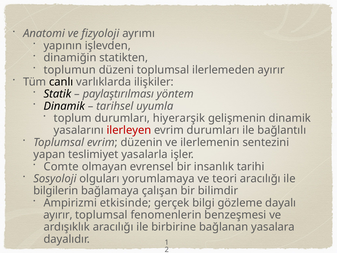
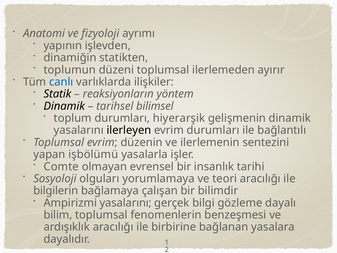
canlı colour: black -> blue
paylaştırılması: paylaştırılması -> reaksiyonların
uyumla: uyumla -> bilimsel
ilerleyen colour: red -> black
teslimiyet: teslimiyet -> işbölümü
Ampirizmi etkisinde: etkisinde -> yasalarını
ayırır at (58, 215): ayırır -> bilim
